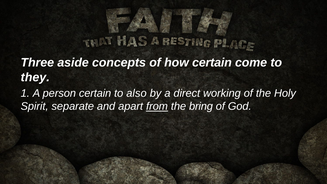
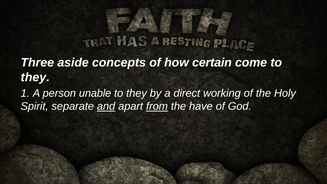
person certain: certain -> unable
also at (136, 93): also -> they
and underline: none -> present
bring: bring -> have
